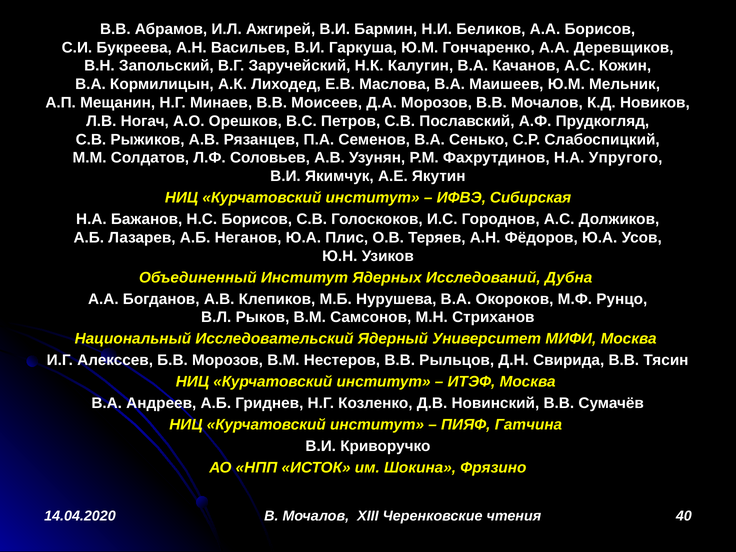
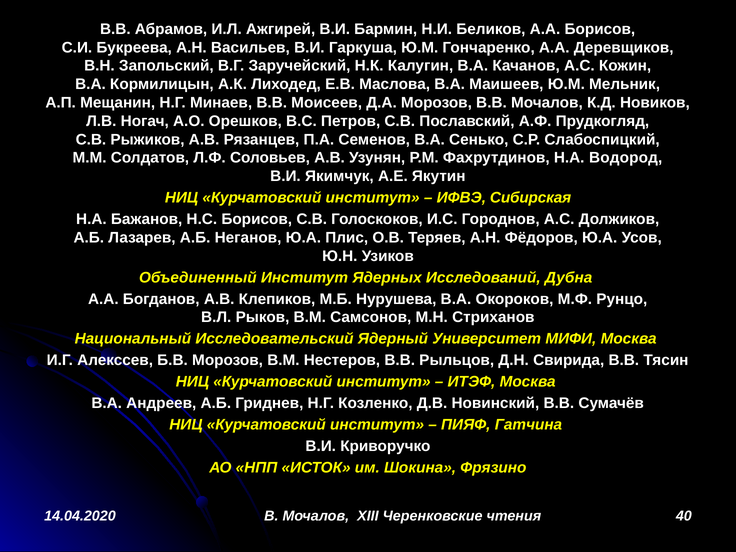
Упругого: Упругого -> Водород
